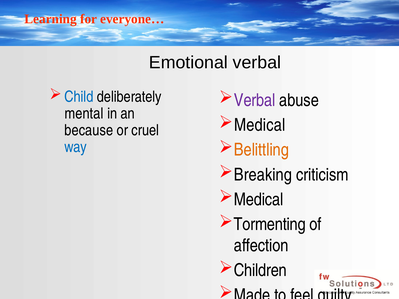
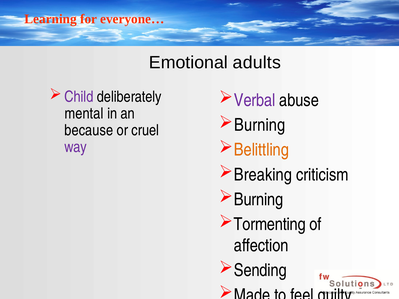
Emotional verbal: verbal -> adults
Child colour: blue -> purple
Medical at (260, 125): Medical -> Burning
way colour: blue -> purple
Medical at (259, 200): Medical -> Burning
Children: Children -> Sending
